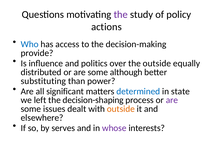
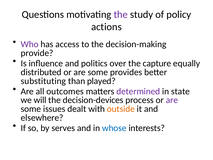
Who colour: blue -> purple
the outside: outside -> capture
although: although -> provides
power: power -> played
significant: significant -> outcomes
determined colour: blue -> purple
left: left -> will
decision-shaping: decision-shaping -> decision-devices
whose colour: purple -> blue
